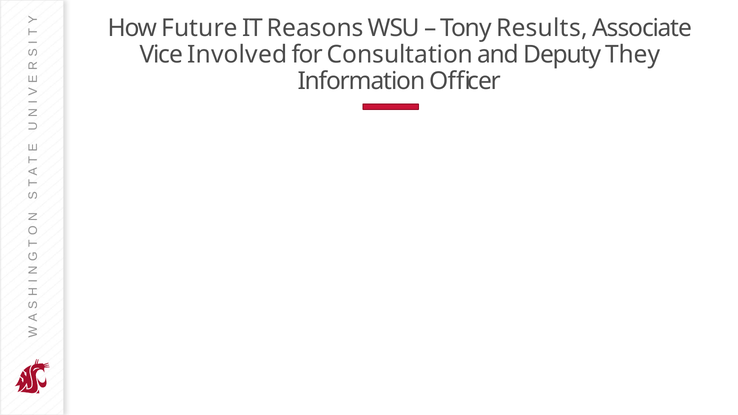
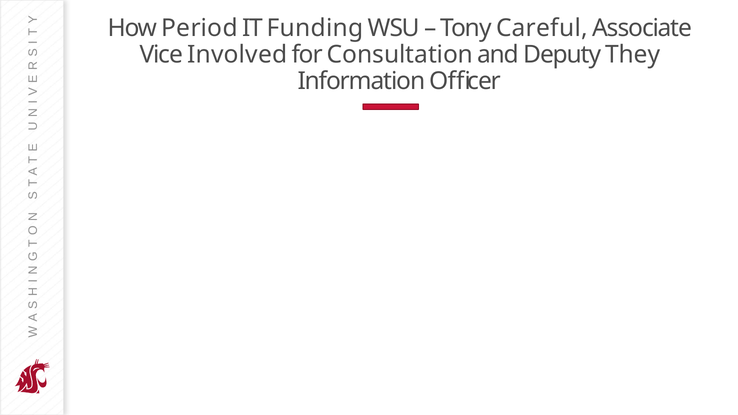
Future: Future -> Period
Reasons: Reasons -> Funding
Results: Results -> Careful
